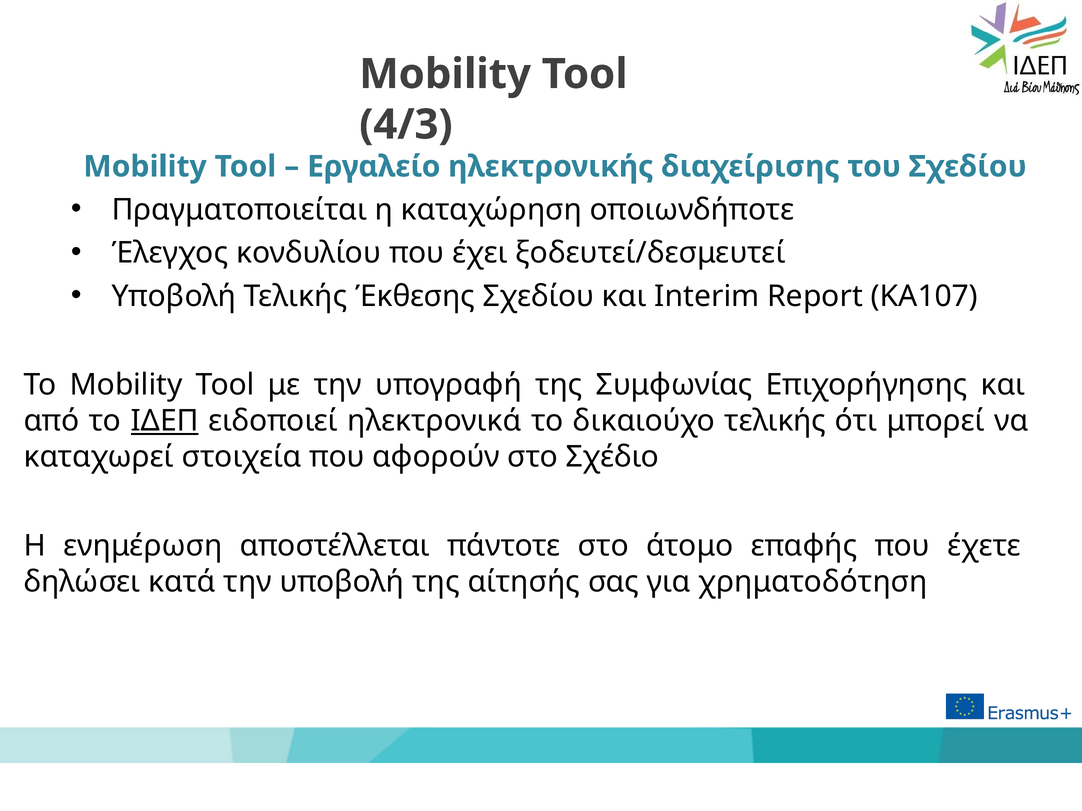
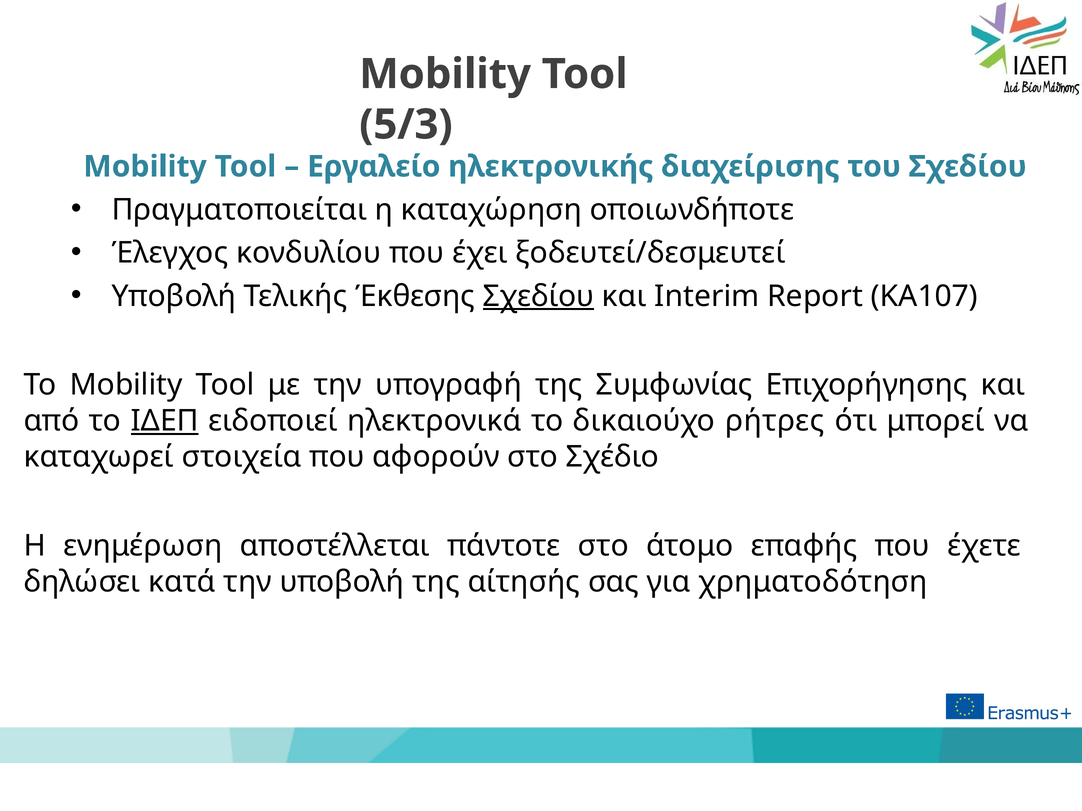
4/3: 4/3 -> 5/3
Σχεδίου at (539, 296) underline: none -> present
δικαιούχο τελικής: τελικής -> ρήτρες
